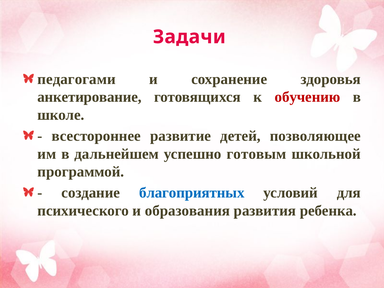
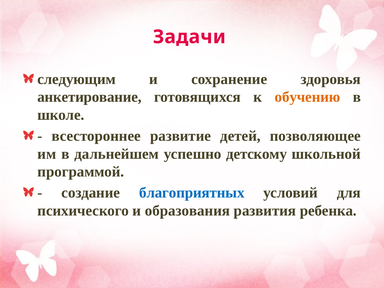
педагогами: педагогами -> следующим
обучению colour: red -> orange
готовым: готовым -> детскому
